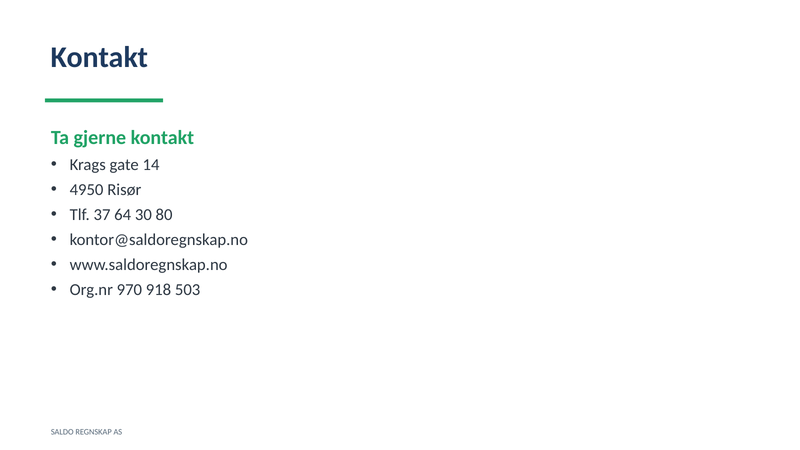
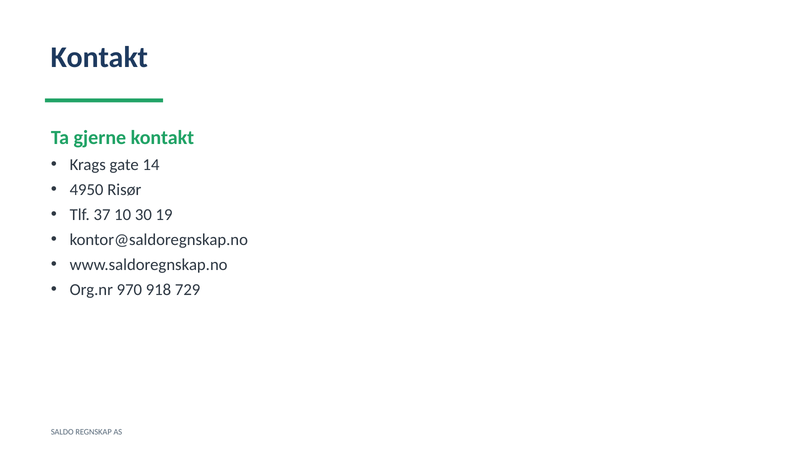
64: 64 -> 10
80: 80 -> 19
503: 503 -> 729
